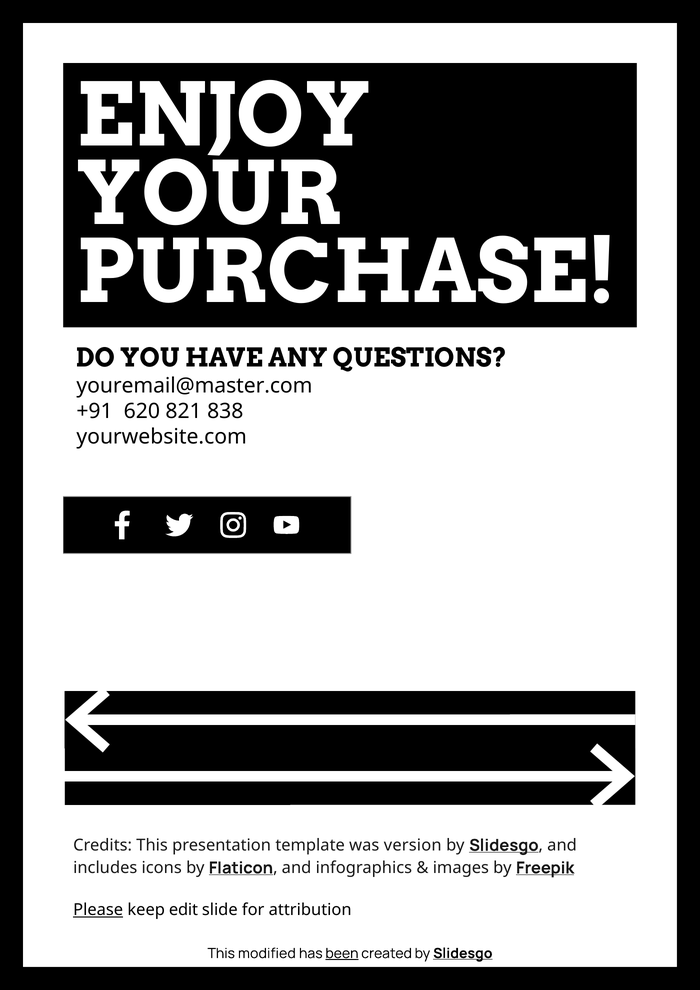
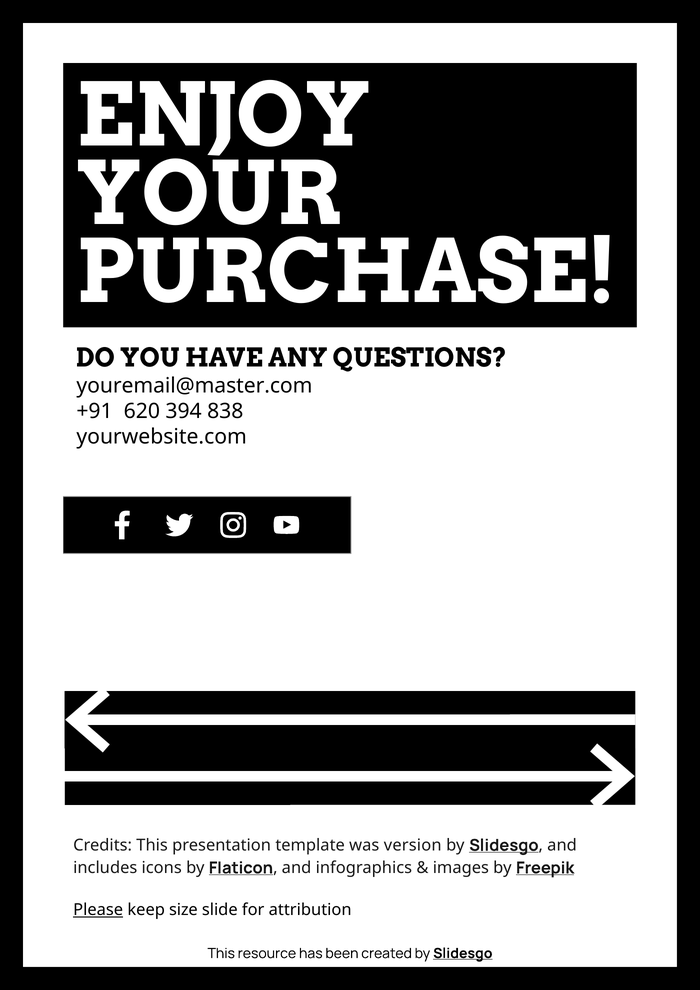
821: 821 -> 394
edit: edit -> size
modified: modified -> resource
been underline: present -> none
